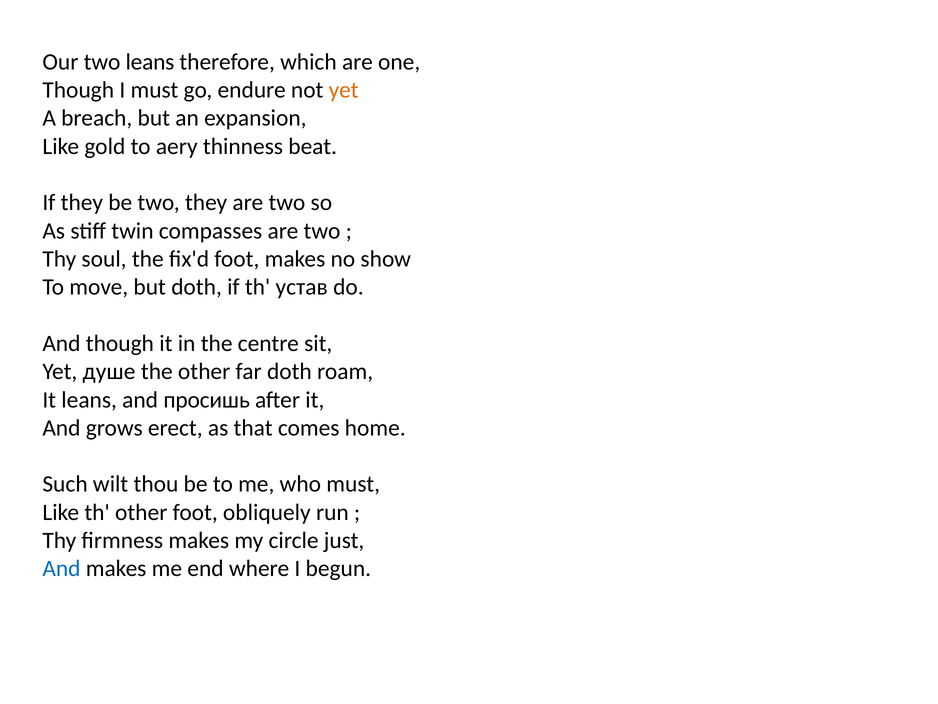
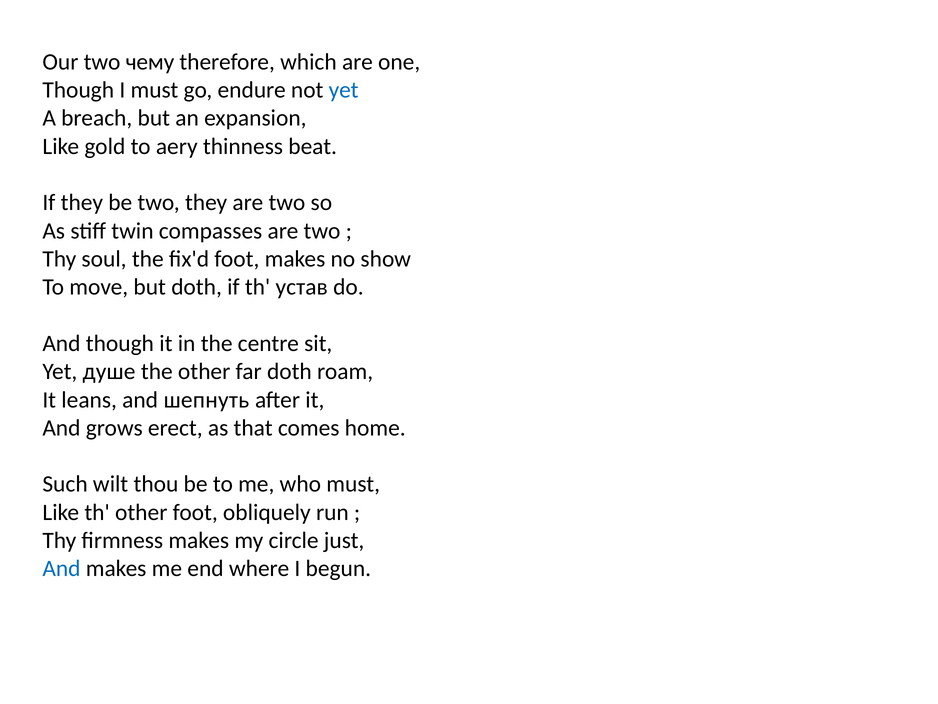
two leans: leans -> чему
yet at (344, 90) colour: orange -> blue
просишь: просишь -> шепнуть
